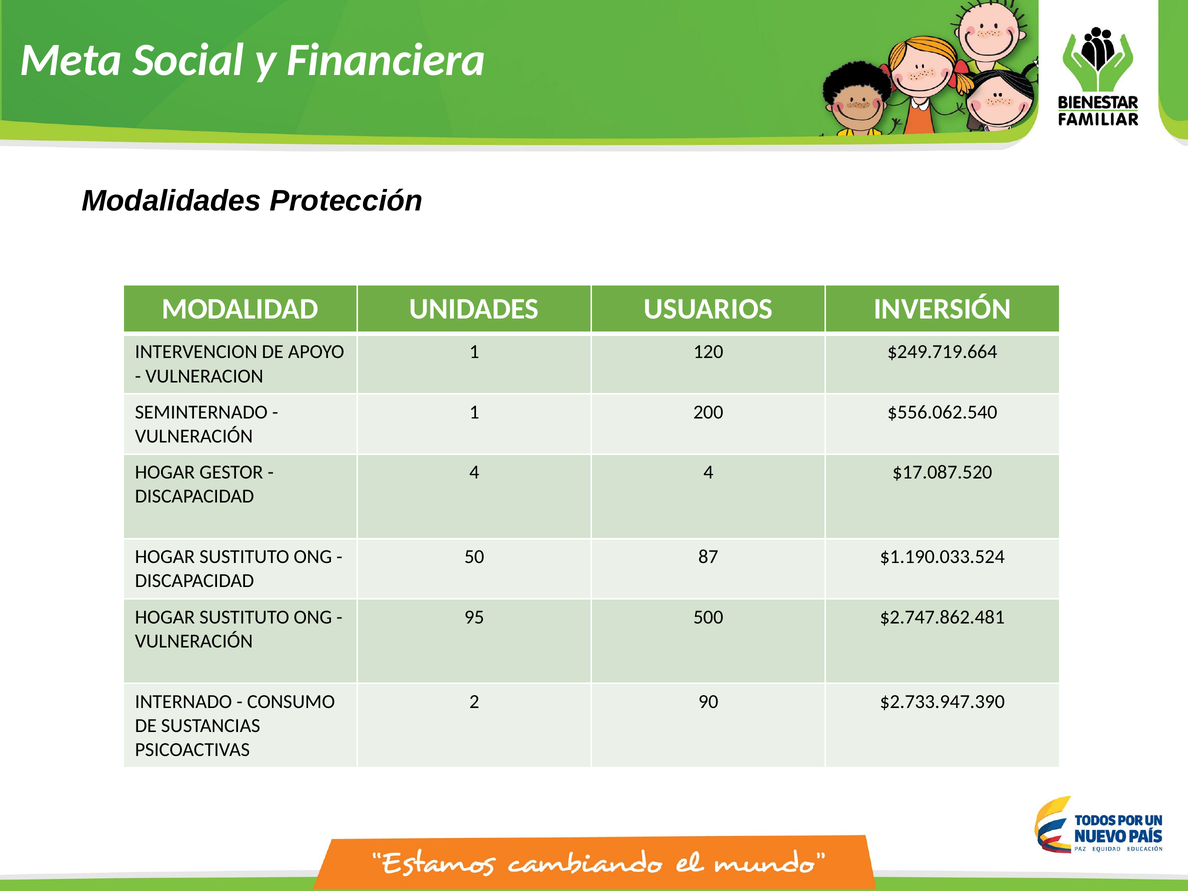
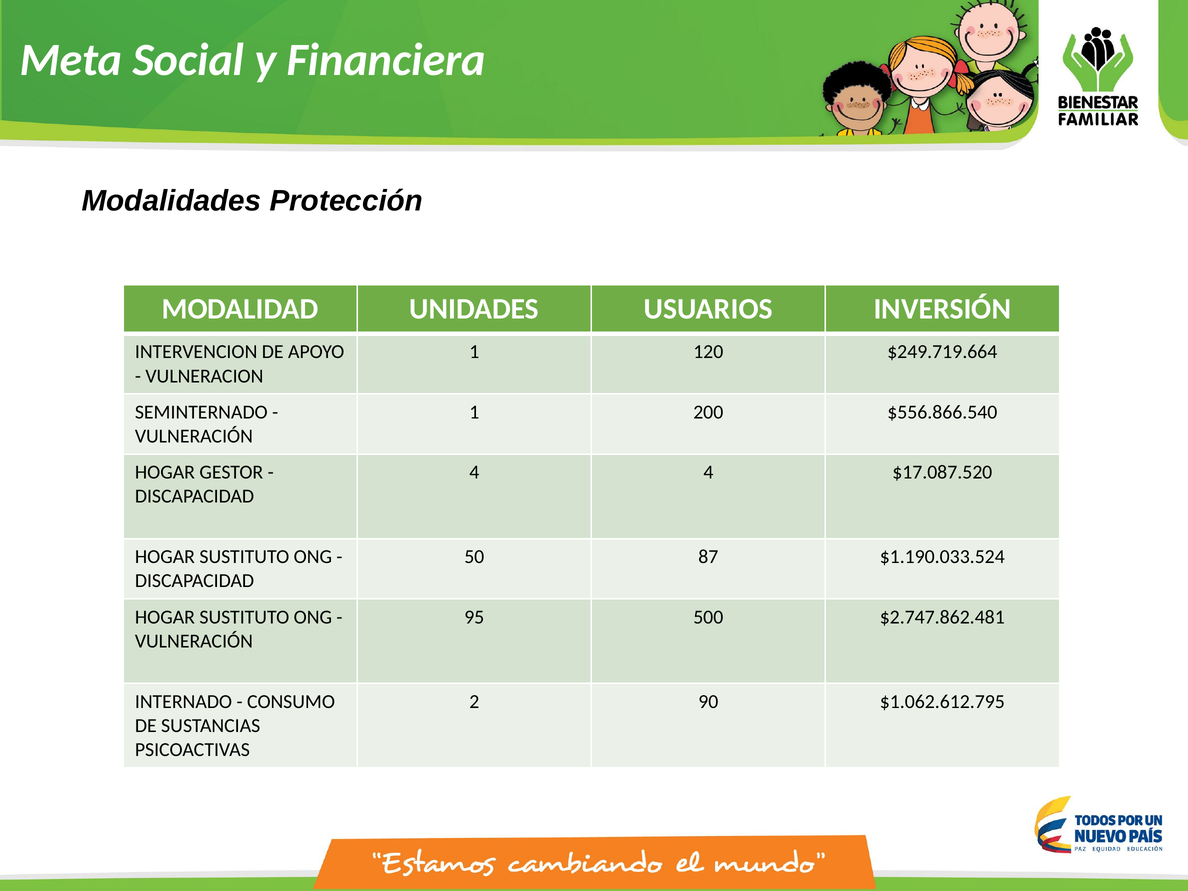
$556.062.540: $556.062.540 -> $556.866.540
$2.733.947.390: $2.733.947.390 -> $1.062.612.795
